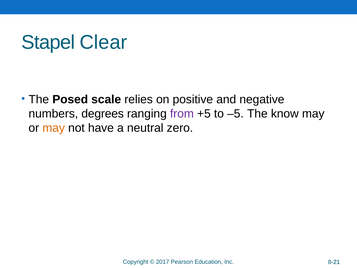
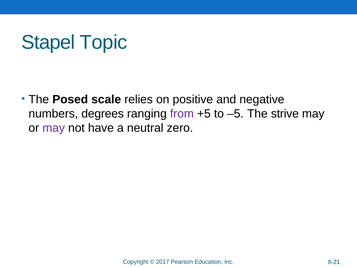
Clear: Clear -> Topic
know: know -> strive
may at (54, 128) colour: orange -> purple
